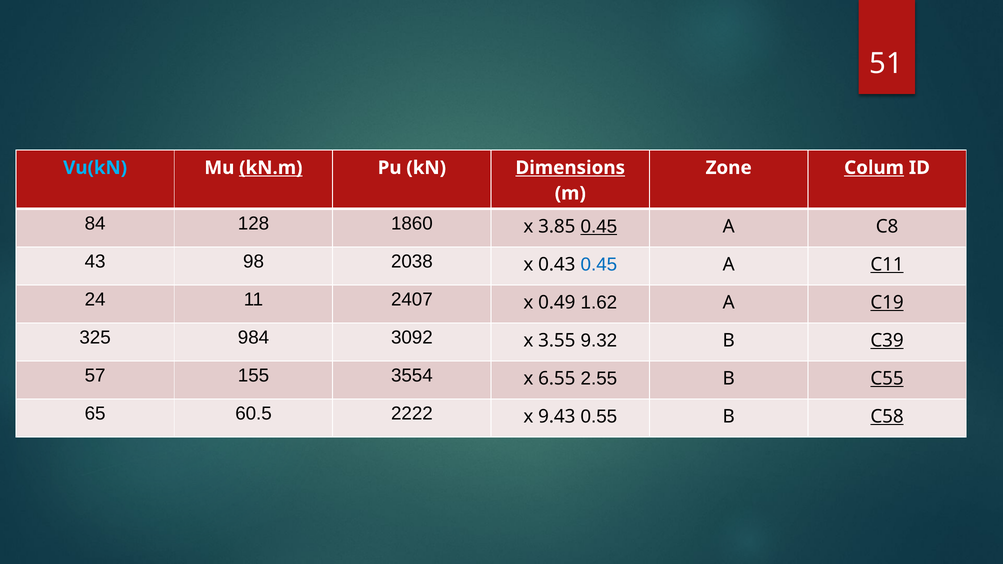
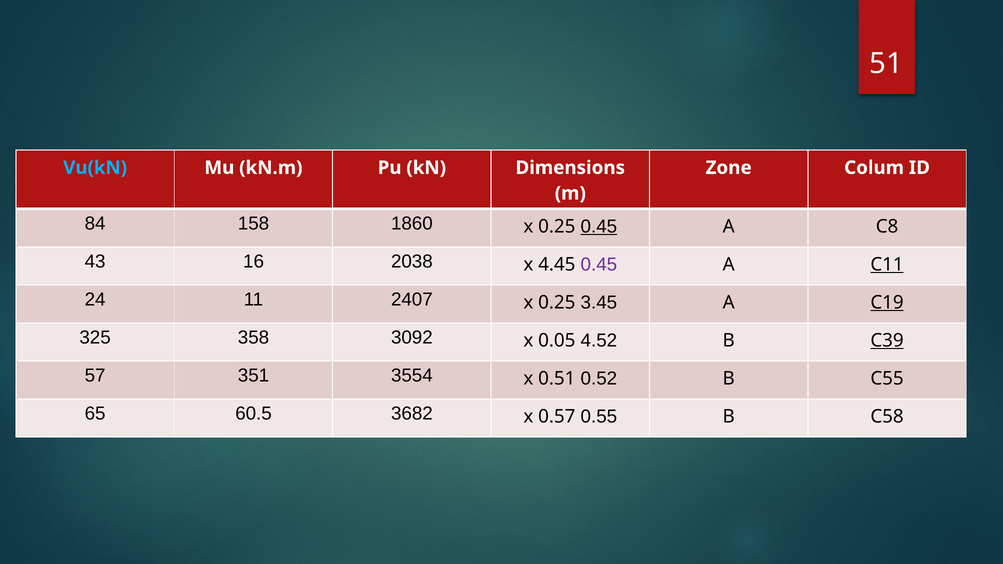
kN.m underline: present -> none
Dimensions underline: present -> none
Colum underline: present -> none
128: 128 -> 158
3.85 at (557, 227): 3.85 -> 0.25
98: 98 -> 16
0.45 at (599, 265) colour: blue -> purple
0.43: 0.43 -> 4.45
1.62: 1.62 -> 3.45
0.49 at (557, 303): 0.49 -> 0.25
984: 984 -> 358
9.32: 9.32 -> 4.52
3.55: 3.55 -> 0.05
155: 155 -> 351
2.55: 2.55 -> 0.52
6.55: 6.55 -> 0.51
C55 underline: present -> none
2222: 2222 -> 3682
9.43: 9.43 -> 0.57
C58 underline: present -> none
